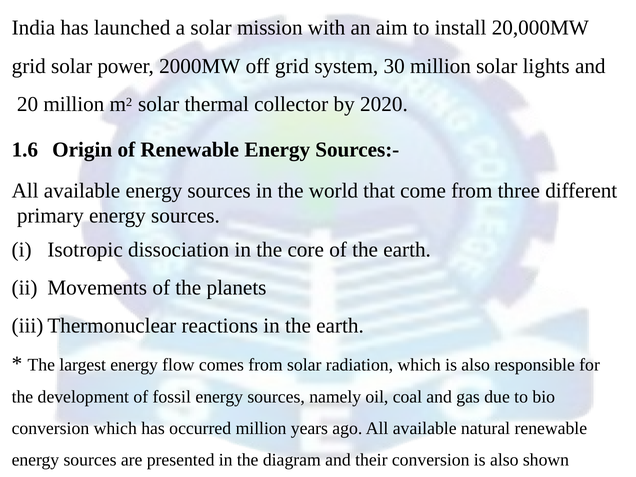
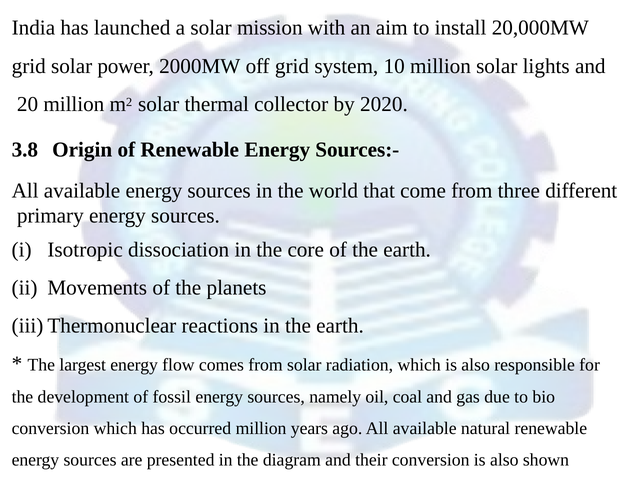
30: 30 -> 10
1.6: 1.6 -> 3.8
